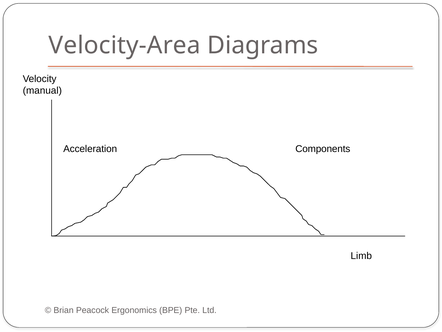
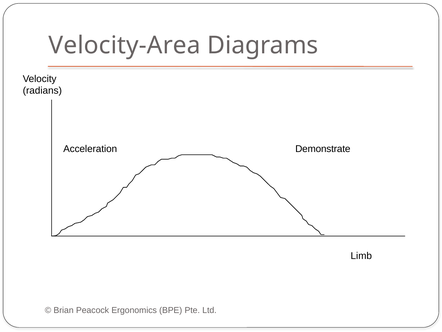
manual: manual -> radians
Components: Components -> Demonstrate
